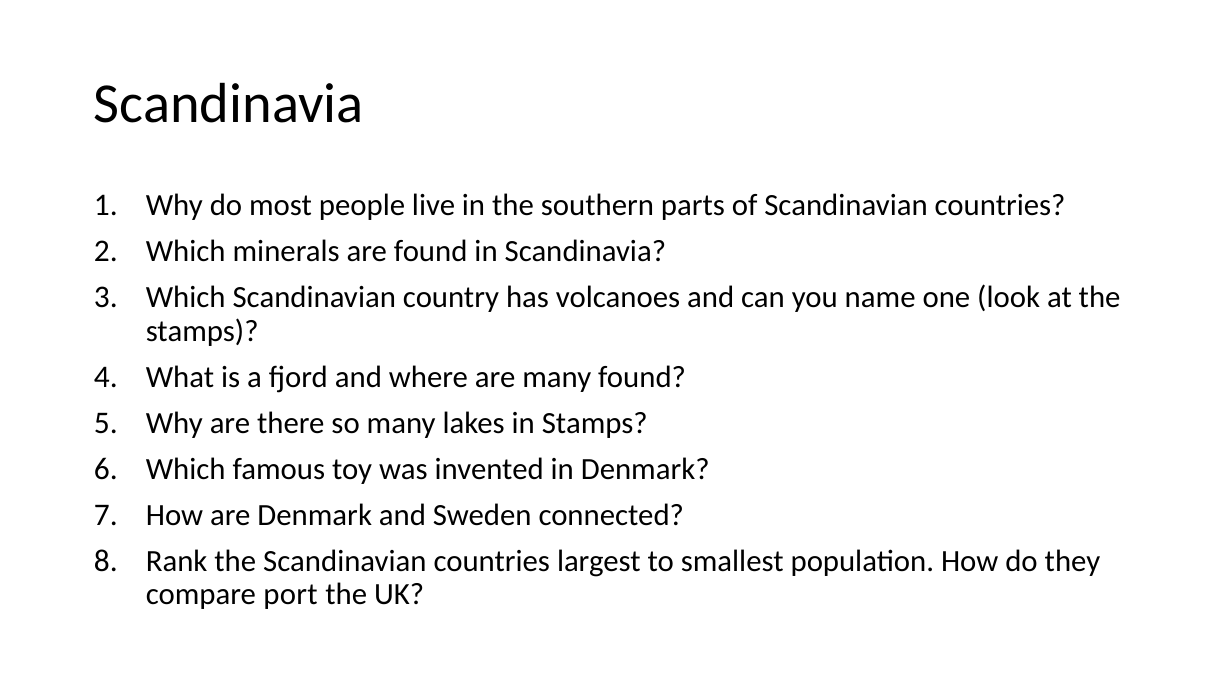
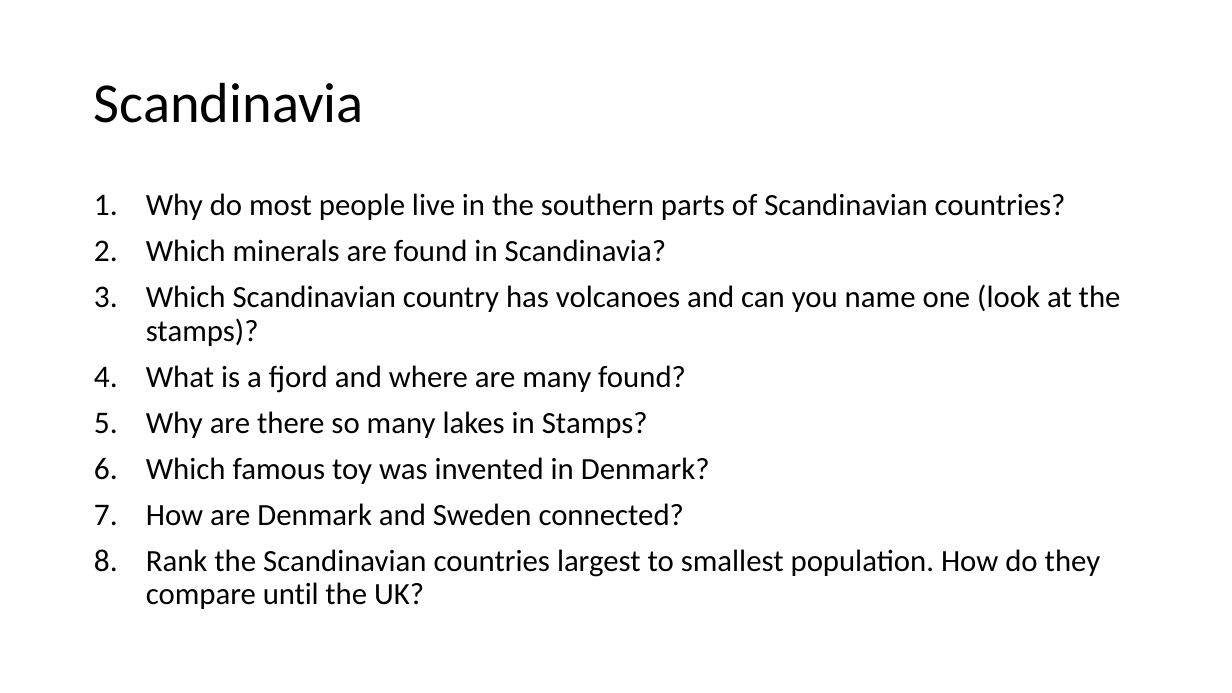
port: port -> until
